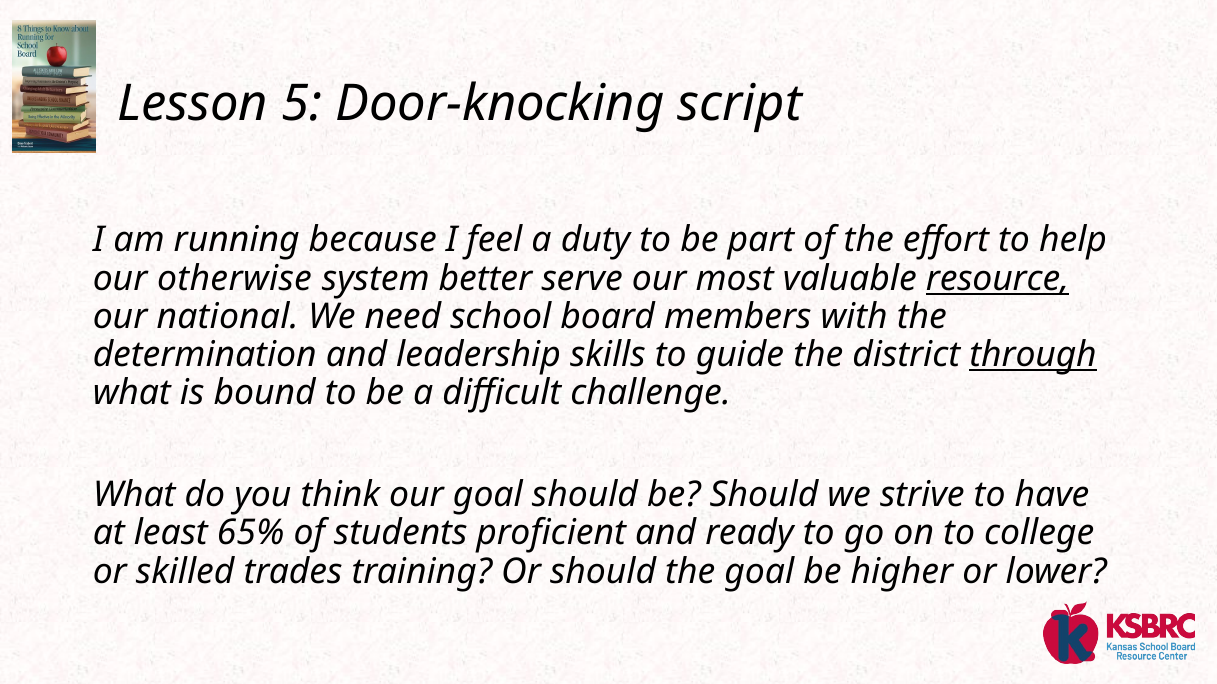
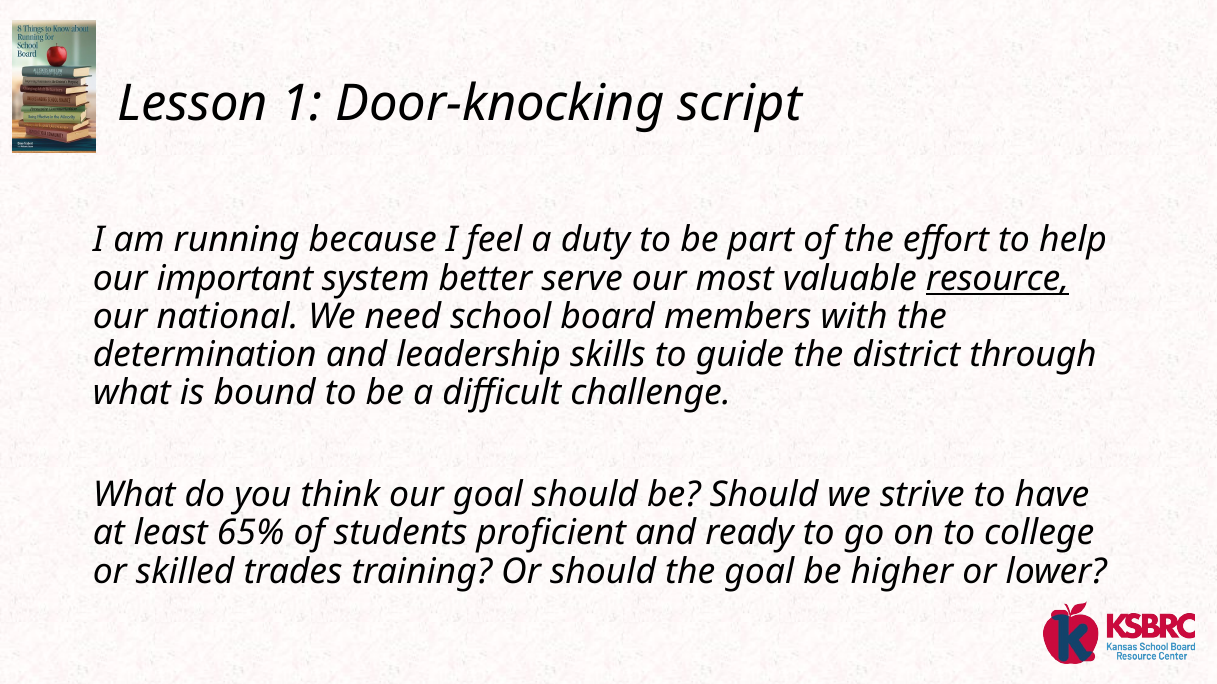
5: 5 -> 1
otherwise: otherwise -> important
through underline: present -> none
